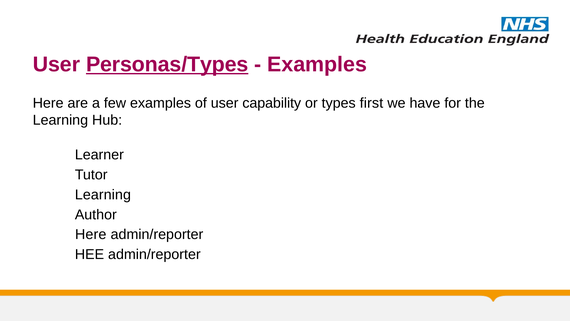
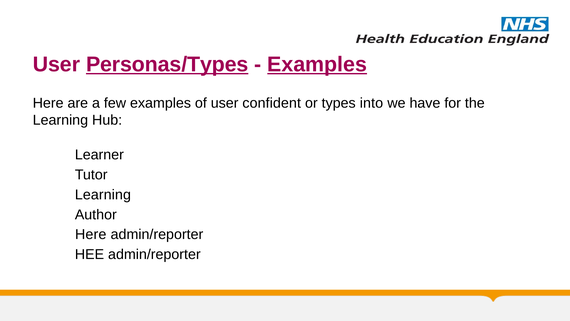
Examples at (317, 64) underline: none -> present
capability: capability -> confident
first: first -> into
